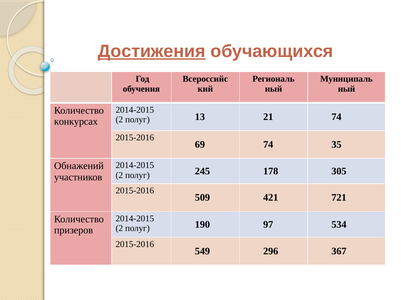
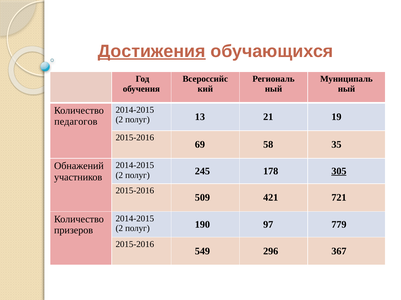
21 74: 74 -> 19
конкурсах: конкурсах -> педагогов
69 74: 74 -> 58
305 underline: none -> present
534: 534 -> 779
